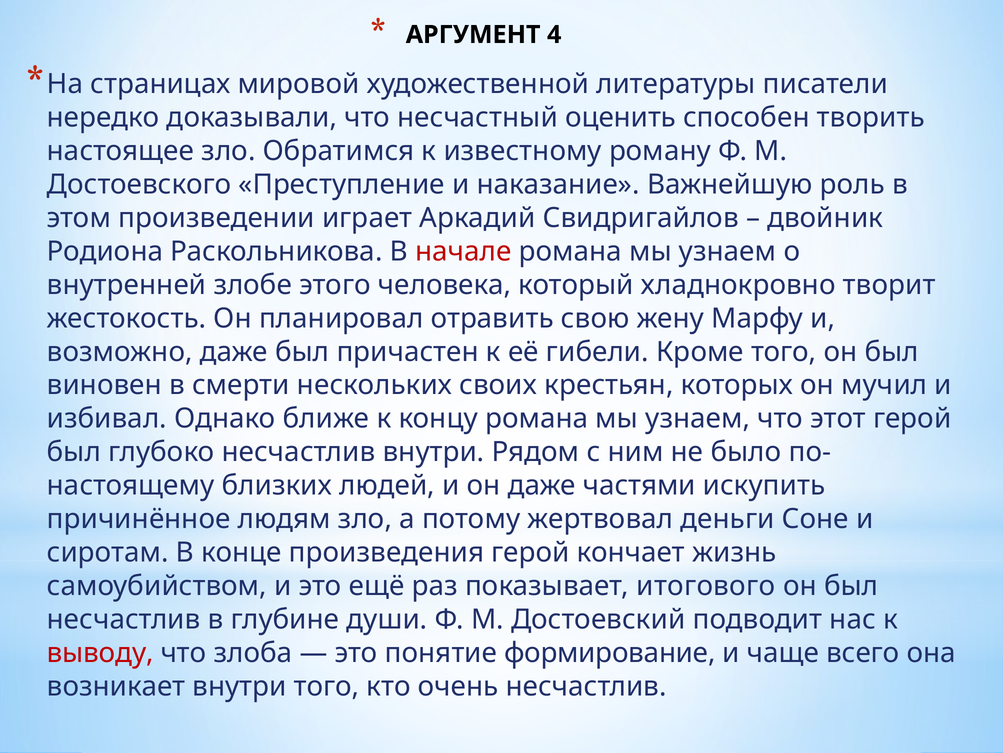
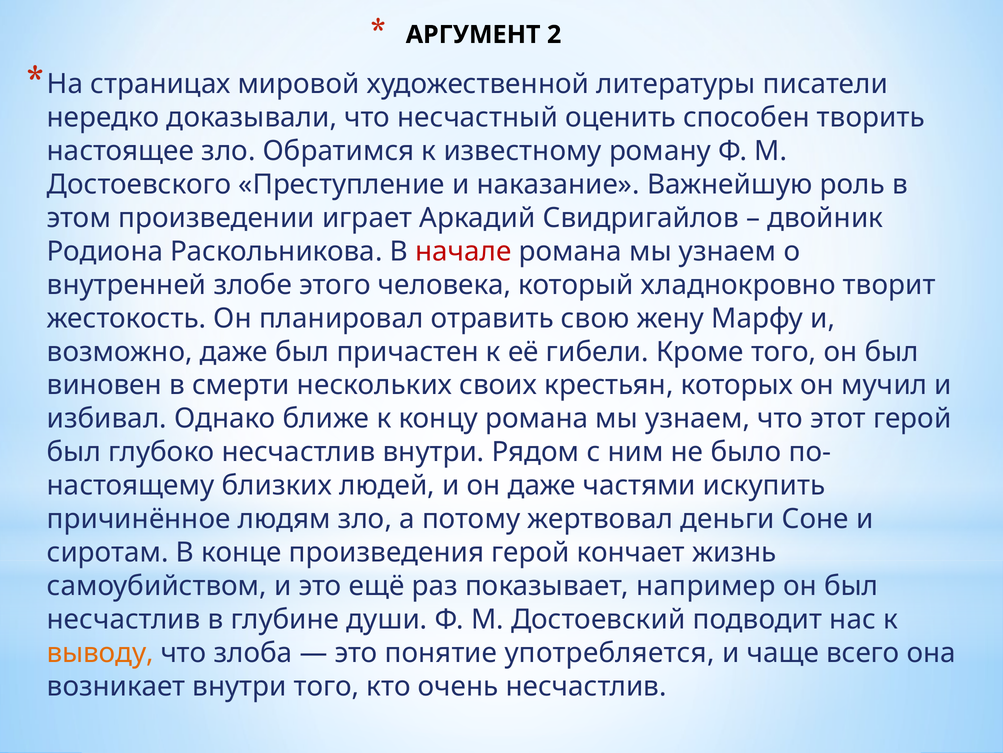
4: 4 -> 2
итогового: итогового -> например
выводу colour: red -> orange
формирование: формирование -> употребляется
